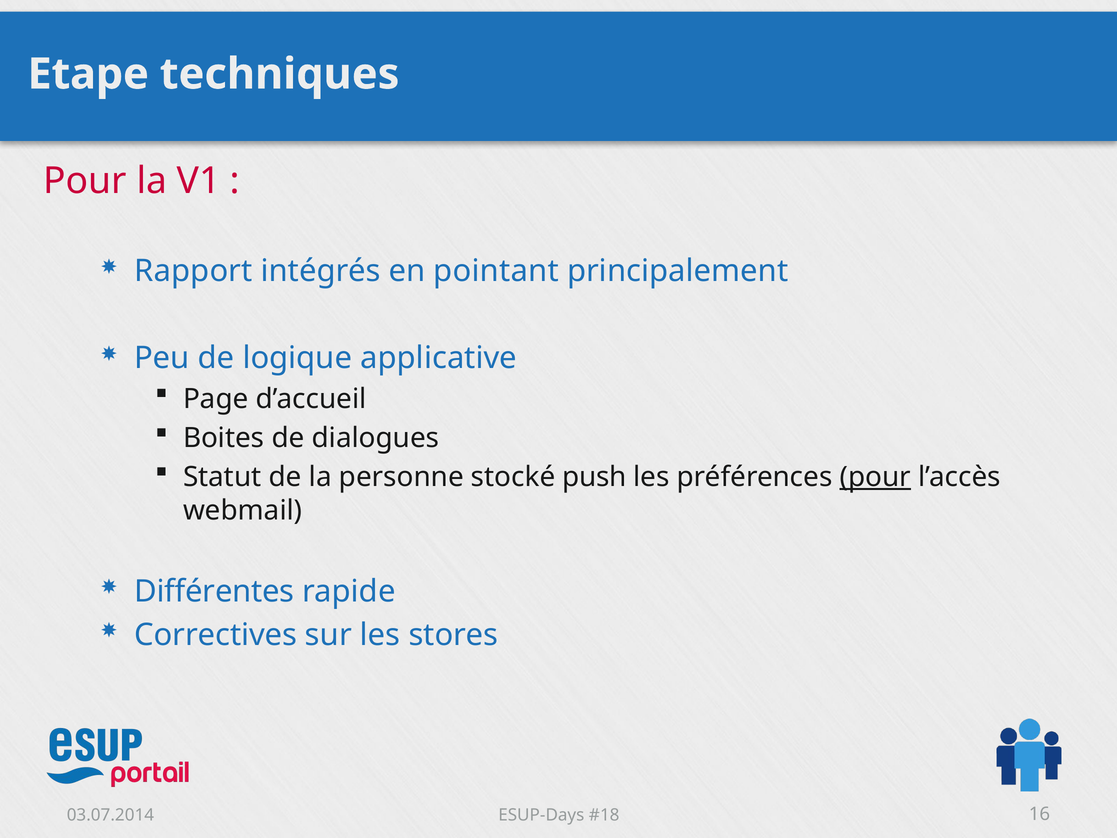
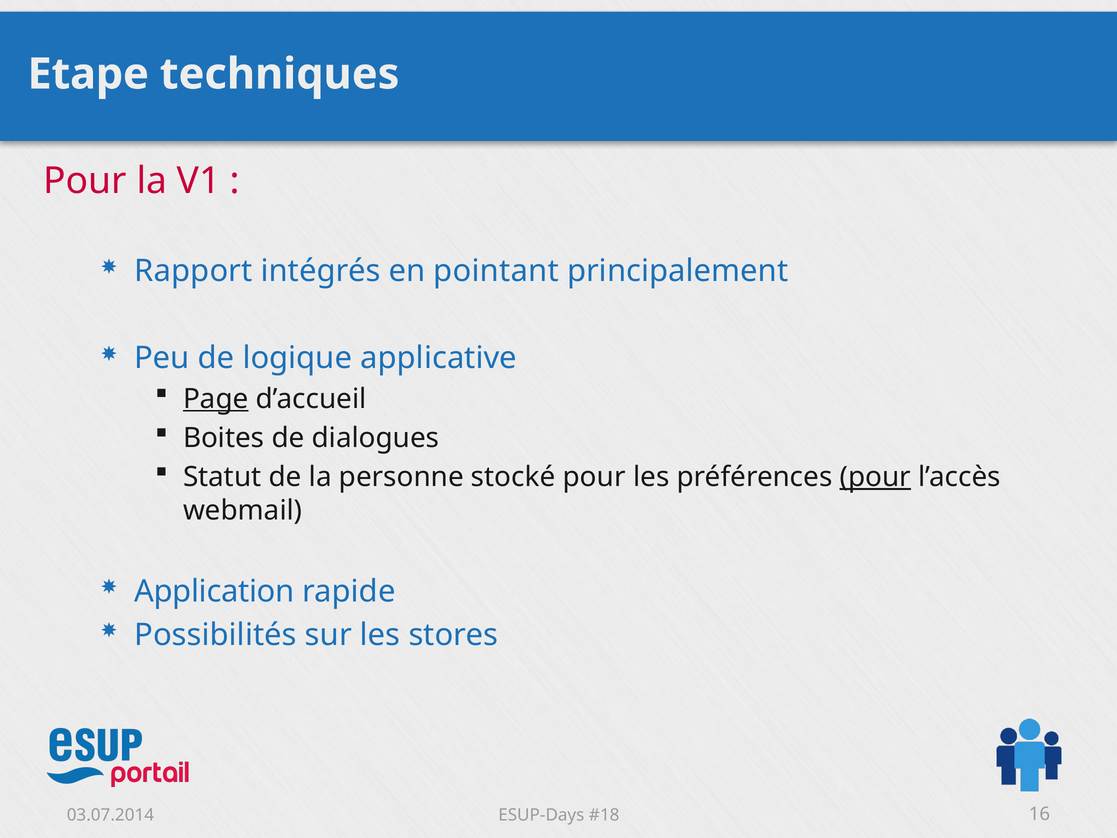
Page underline: none -> present
stocké push: push -> pour
Différentes: Différentes -> Application
Correctives: Correctives -> Possibilités
